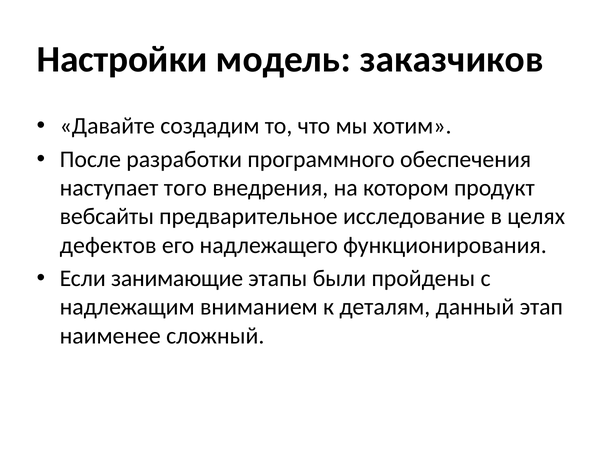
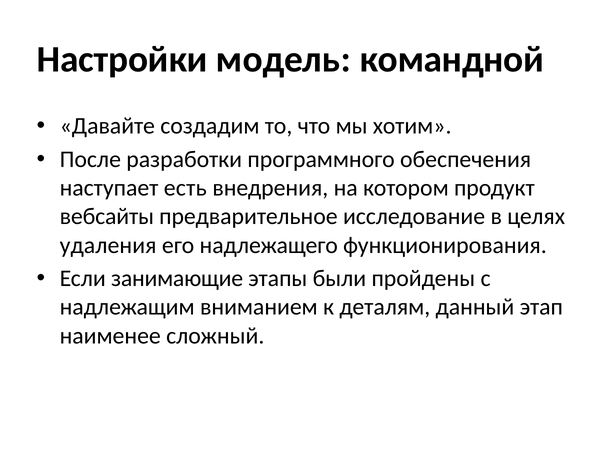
заказчиков: заказчиков -> командной
того: того -> есть
дефектов: дефектов -> удаления
